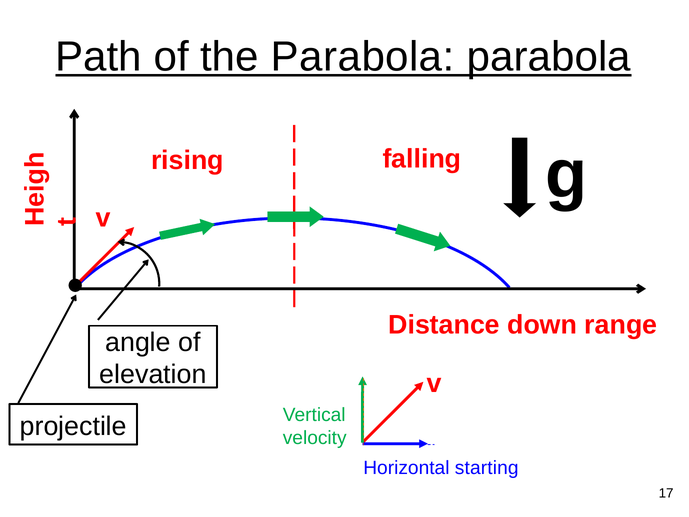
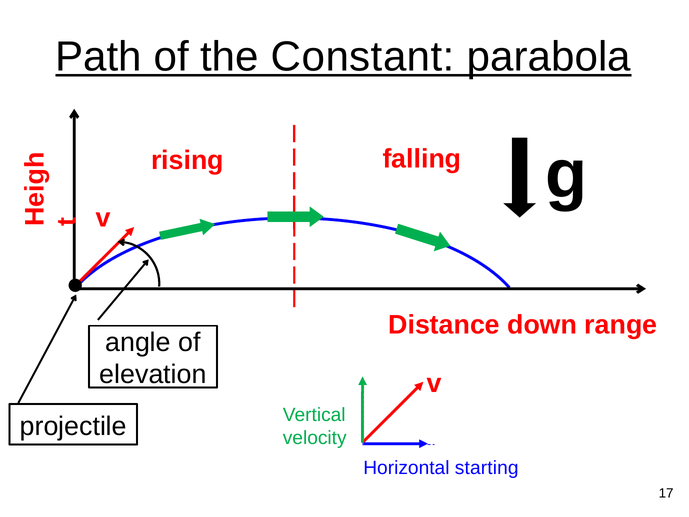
the Parabola: Parabola -> Constant
